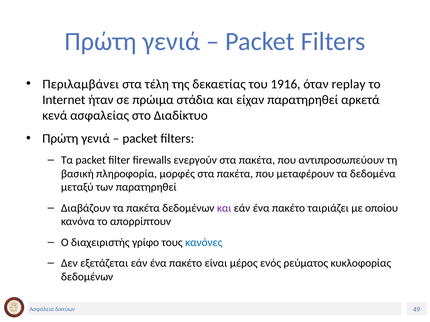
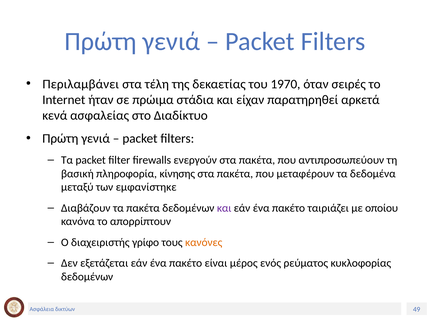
1916: 1916 -> 1970
replay: replay -> σειρές
μορφές: μορφές -> κίνησης
των παρατηρηθεί: παρατηρηθεί -> εμφανίστηκε
κανόνες colour: blue -> orange
